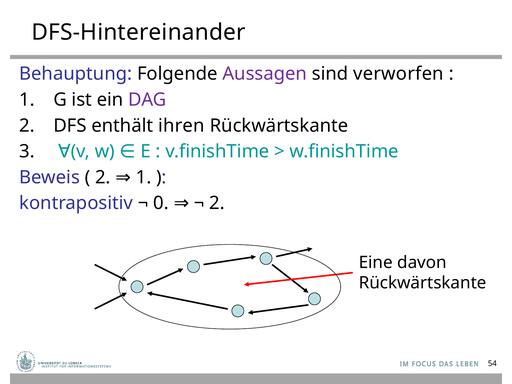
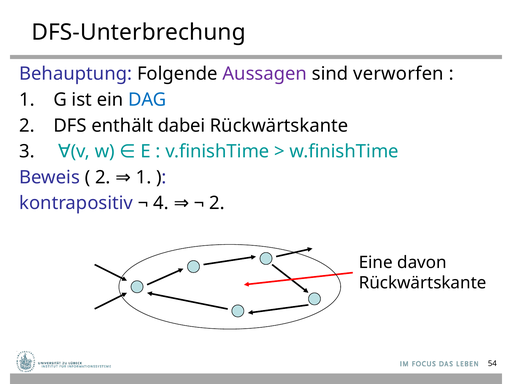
DFS-Hintereinander: DFS-Hintereinander -> DFS-Unterbrechung
DAG colour: purple -> blue
ihren: ihren -> dabei
0: 0 -> 4
